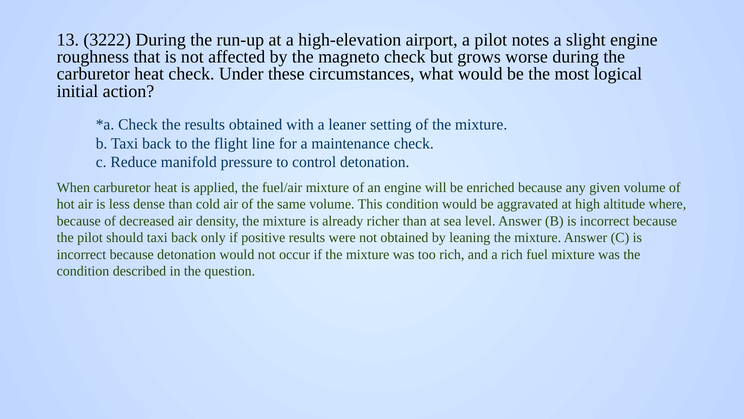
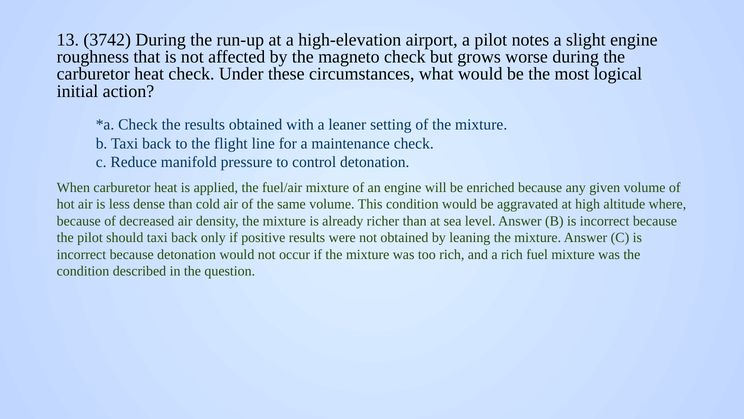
3222: 3222 -> 3742
